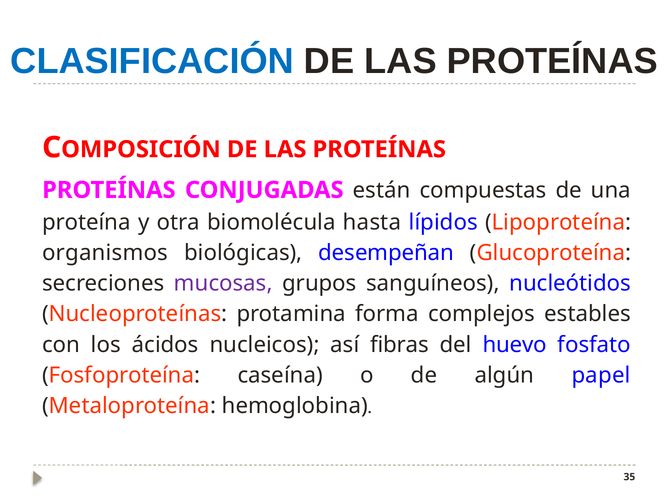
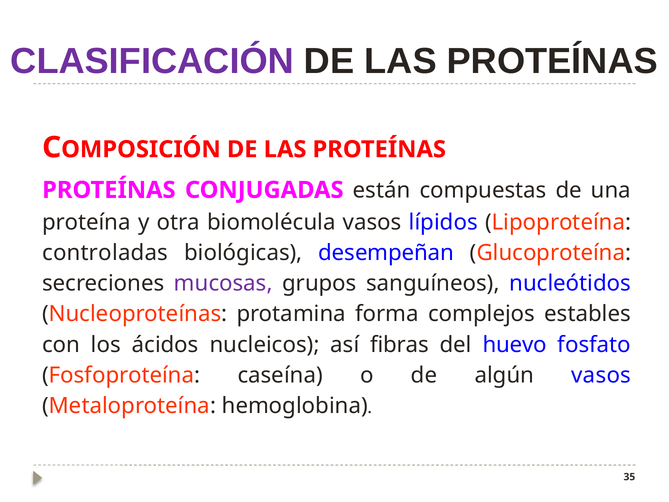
CLASIFICACIÓN colour: blue -> purple
biomolécula hasta: hasta -> vasos
organismos: organismos -> controladas
algún papel: papel -> vasos
